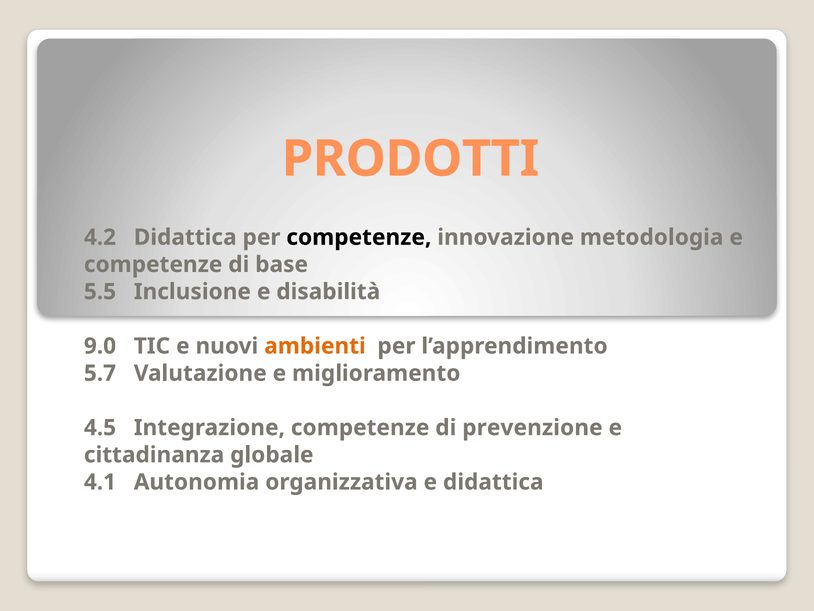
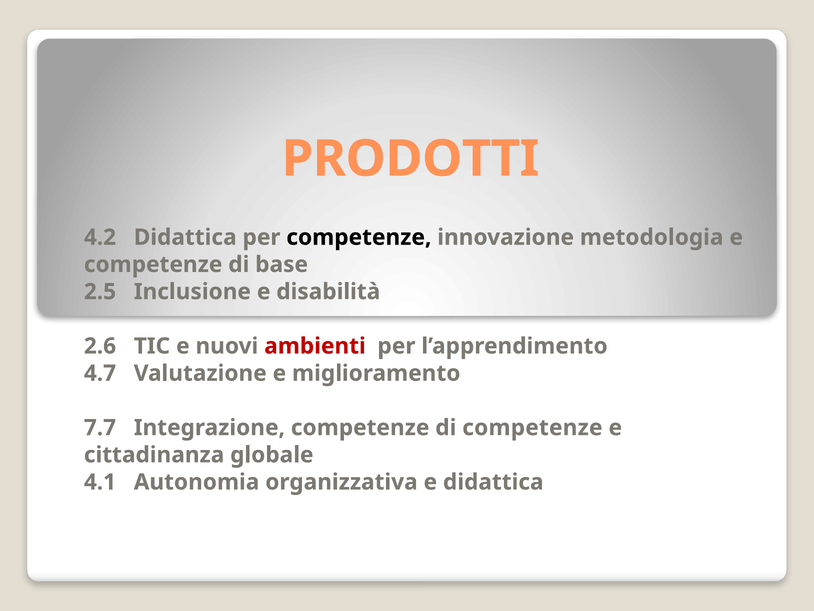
5.5: 5.5 -> 2.5
9.0: 9.0 -> 2.6
ambienti colour: orange -> red
5.7: 5.7 -> 4.7
4.5: 4.5 -> 7.7
di prevenzione: prevenzione -> competenze
